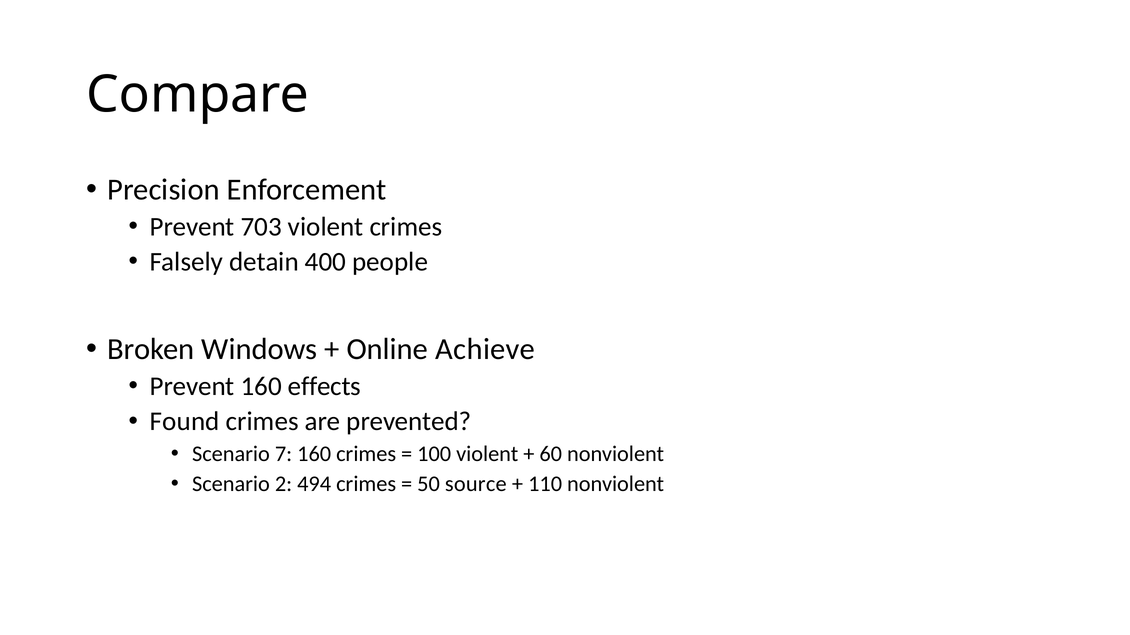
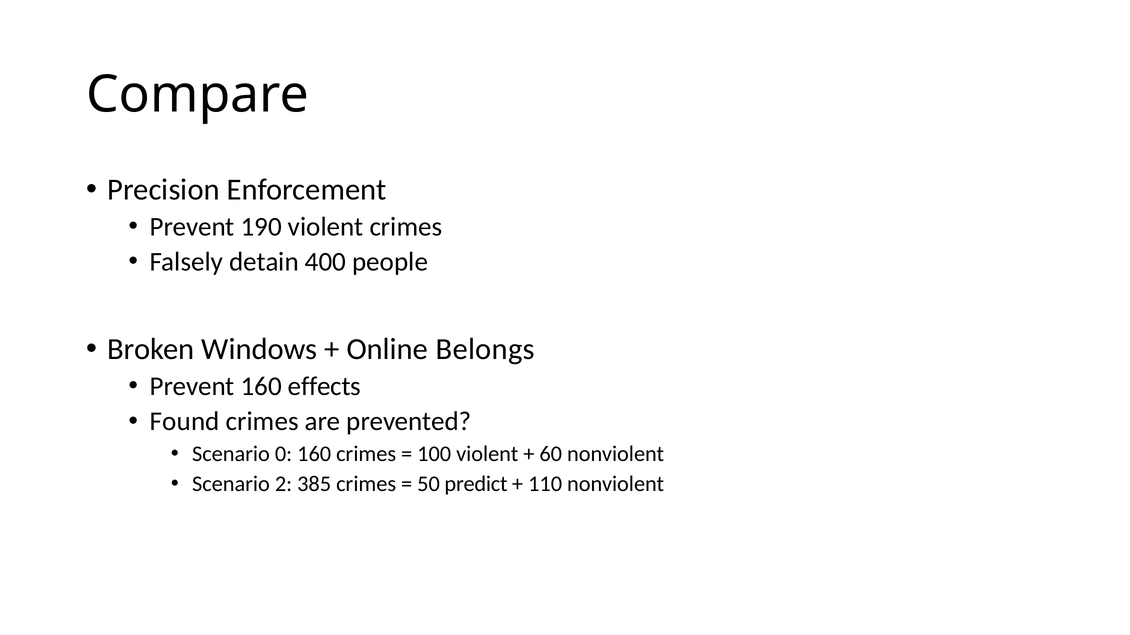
703: 703 -> 190
Achieve: Achieve -> Belongs
7: 7 -> 0
494: 494 -> 385
source: source -> predict
